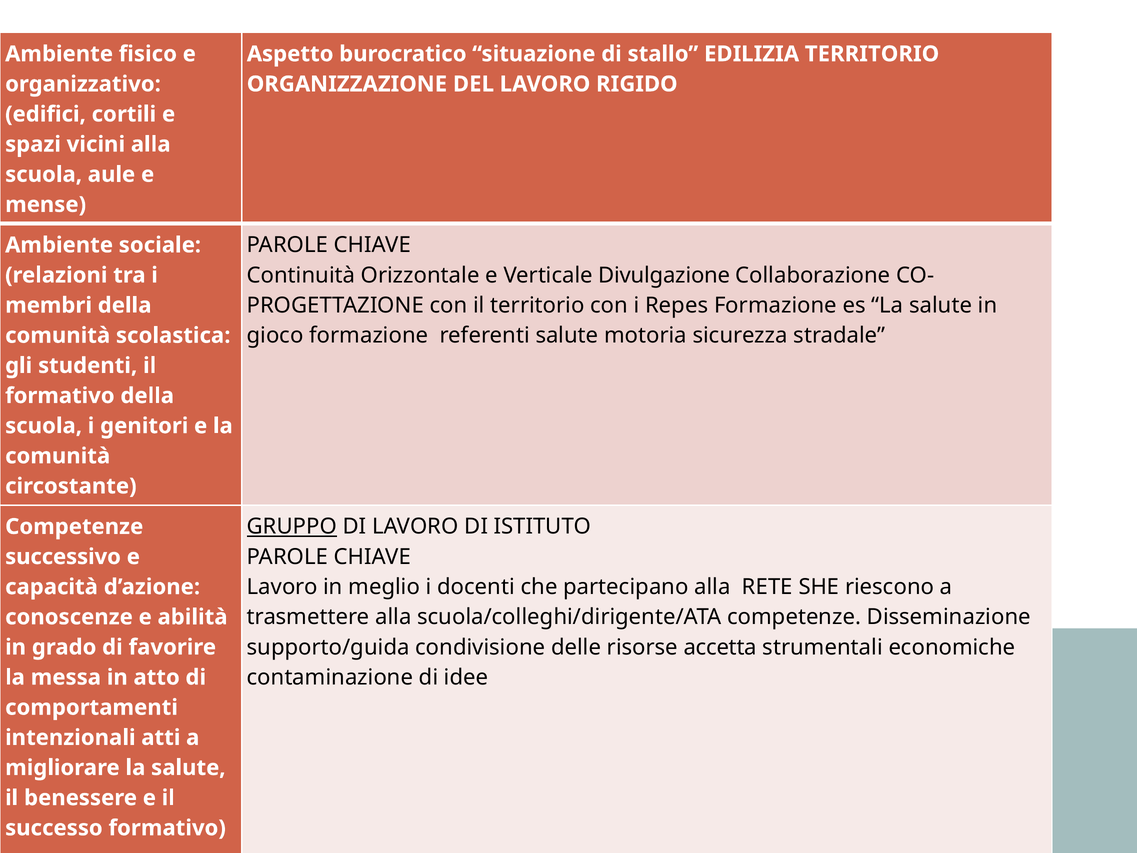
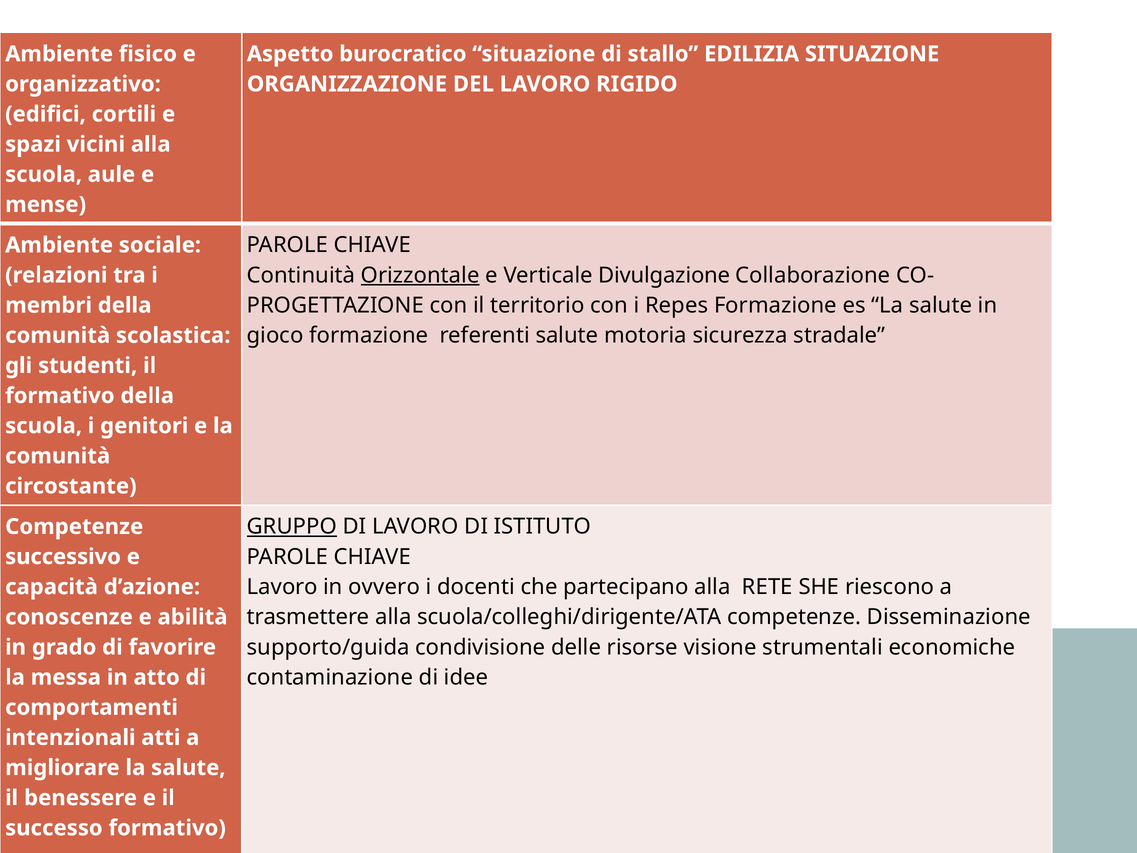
EDILIZIA TERRITORIO: TERRITORIO -> SITUAZIONE
Orizzontale underline: none -> present
meglio: meglio -> ovvero
accetta: accetta -> visione
